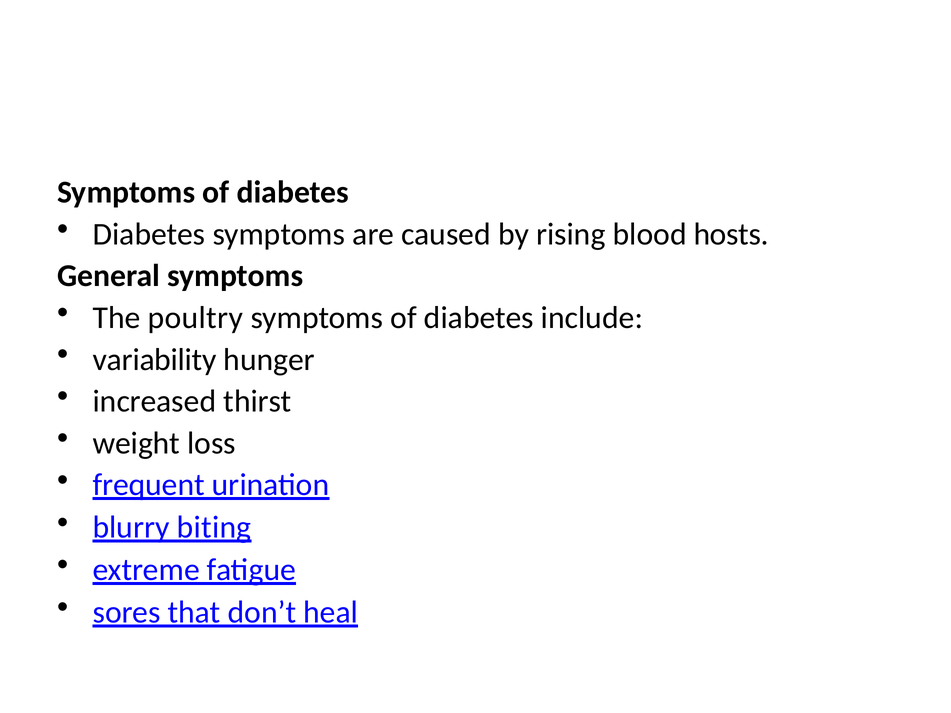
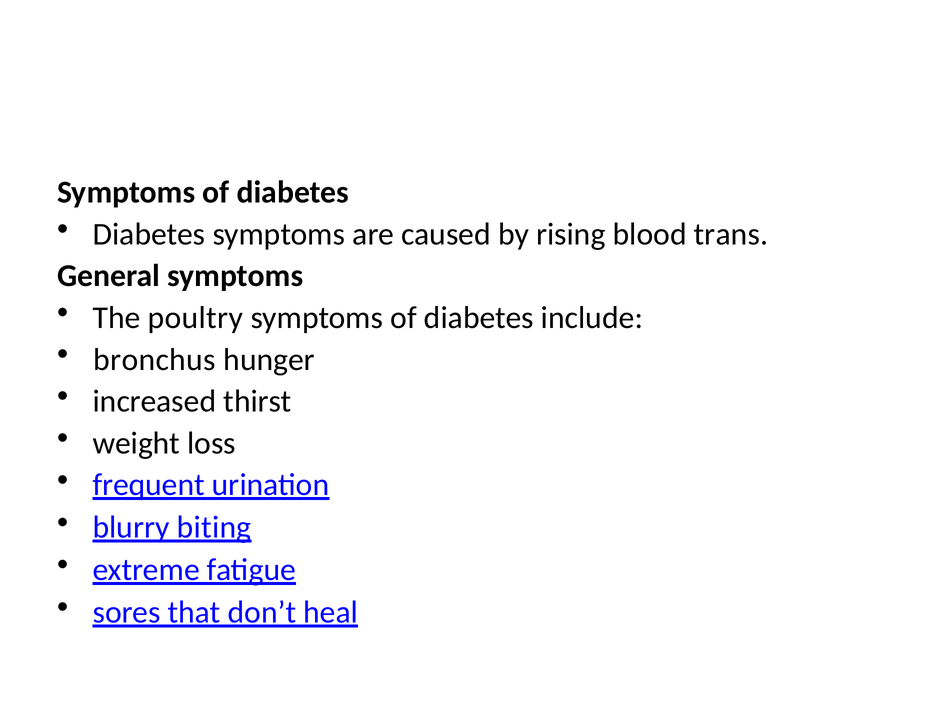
hosts: hosts -> trans
variability: variability -> bronchus
